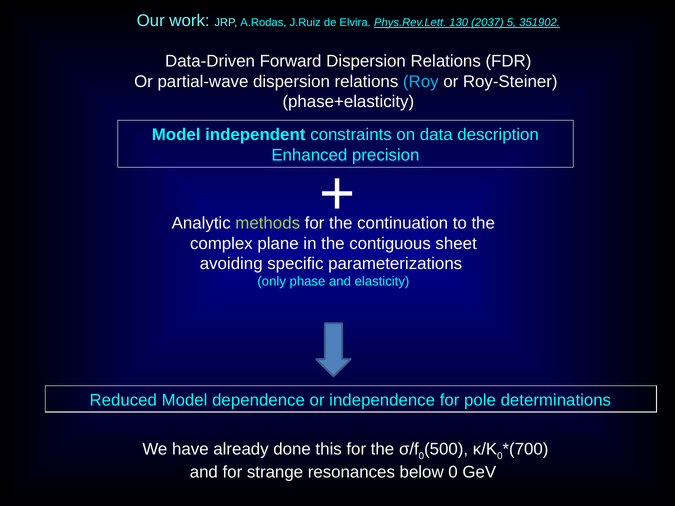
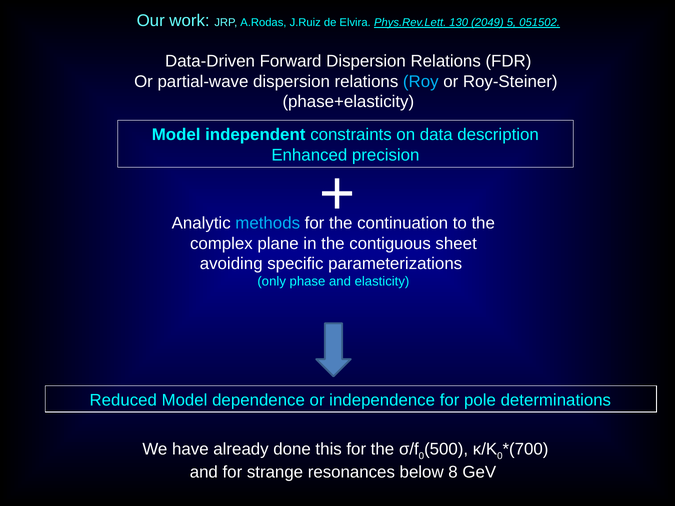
2037: 2037 -> 2049
351902: 351902 -> 051502
methods colour: light green -> light blue
below 0: 0 -> 8
